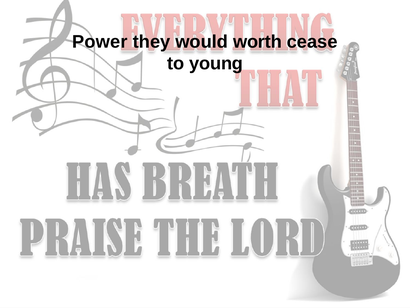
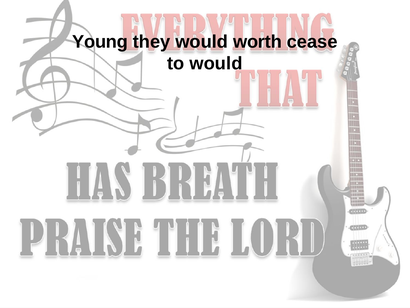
Power: Power -> Young
to young: young -> would
